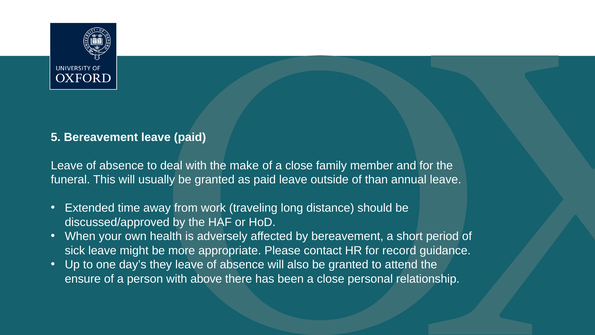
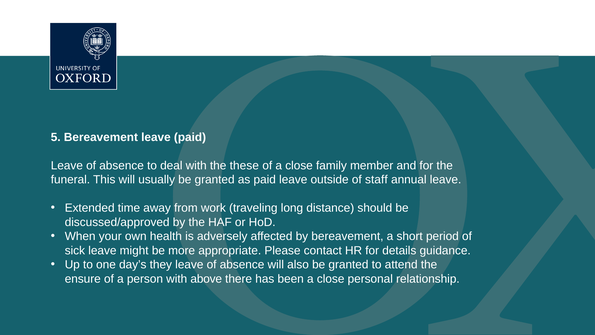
make: make -> these
than: than -> staff
record: record -> details
